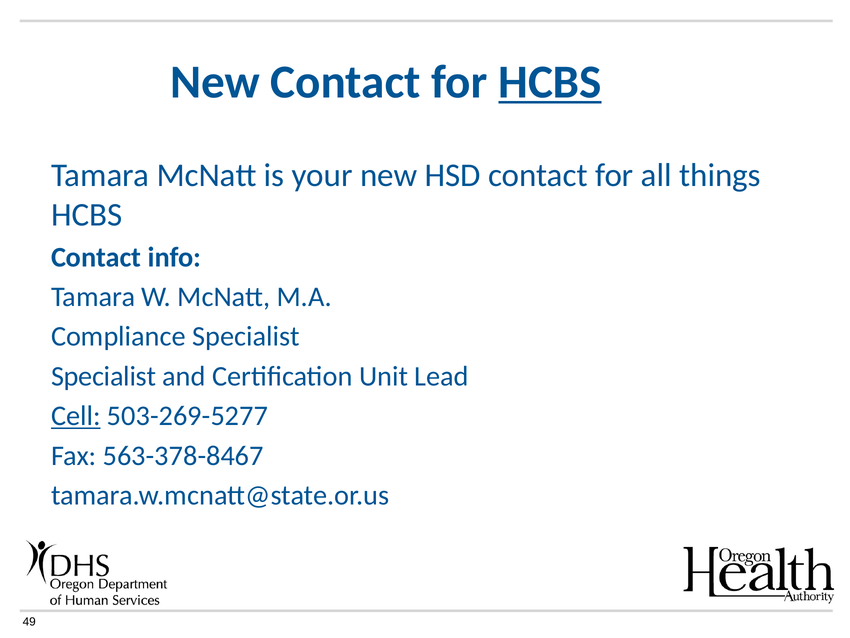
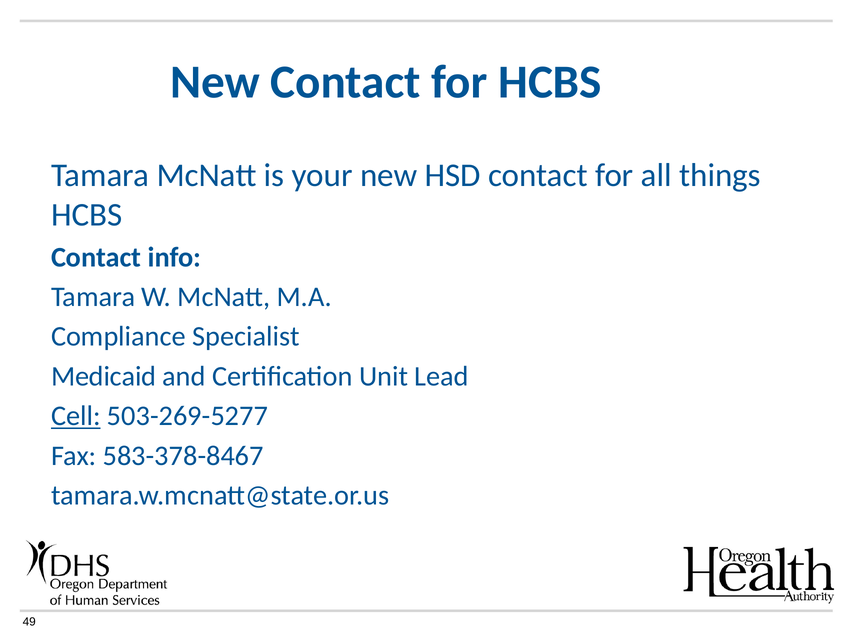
HCBS at (550, 82) underline: present -> none
Specialist at (104, 376): Specialist -> Medicaid
563-378-8467: 563-378-8467 -> 583-378-8467
